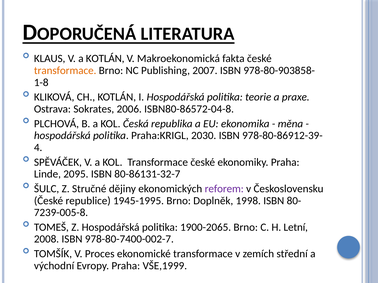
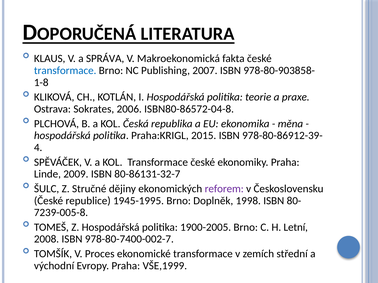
a KOTLÁN: KOTLÁN -> SPRÁVA
transformace at (65, 71) colour: orange -> blue
2030: 2030 -> 2015
2095: 2095 -> 2009
1900-2065: 1900-2065 -> 1900-2005
